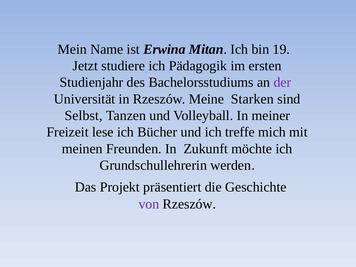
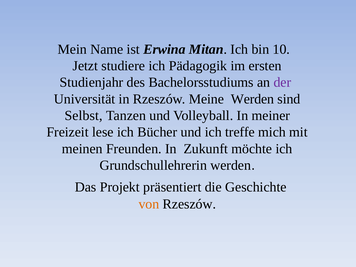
19: 19 -> 10
Meine Starken: Starken -> Werden
von colour: purple -> orange
